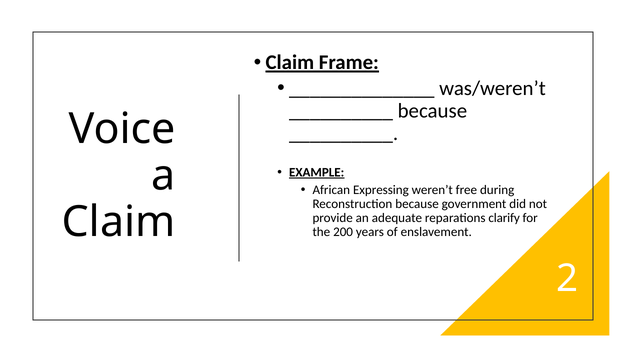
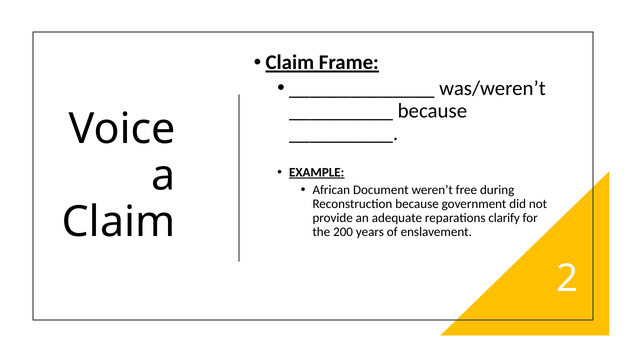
Expressing: Expressing -> Document
